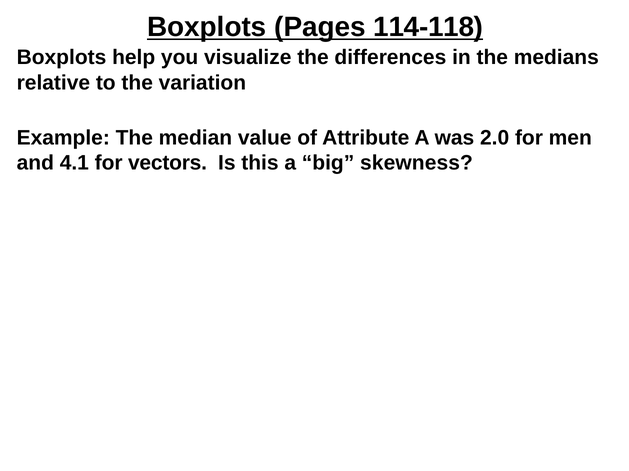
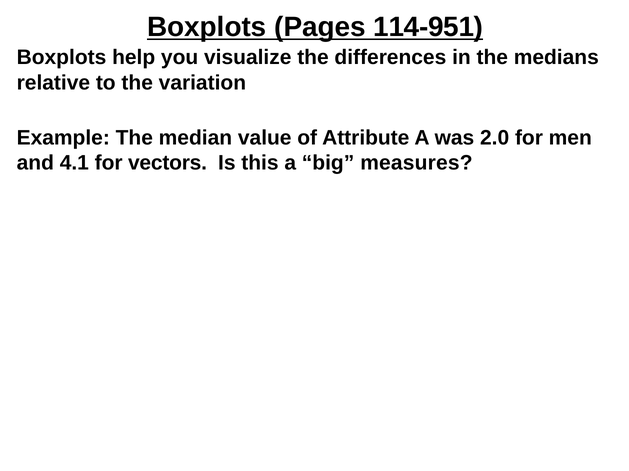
114-118: 114-118 -> 114-951
skewness: skewness -> measures
